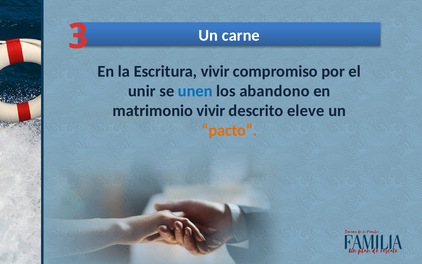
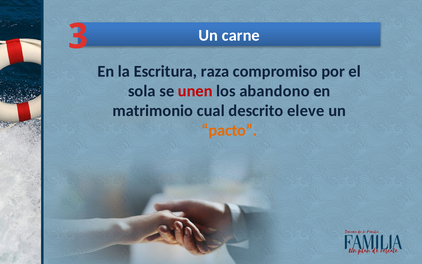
Escritura vivir: vivir -> raza
unir: unir -> sola
unen colour: blue -> red
matrimonio vivir: vivir -> cual
